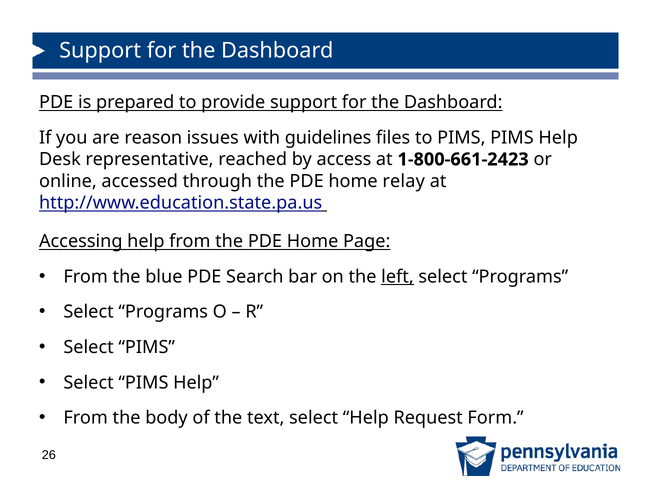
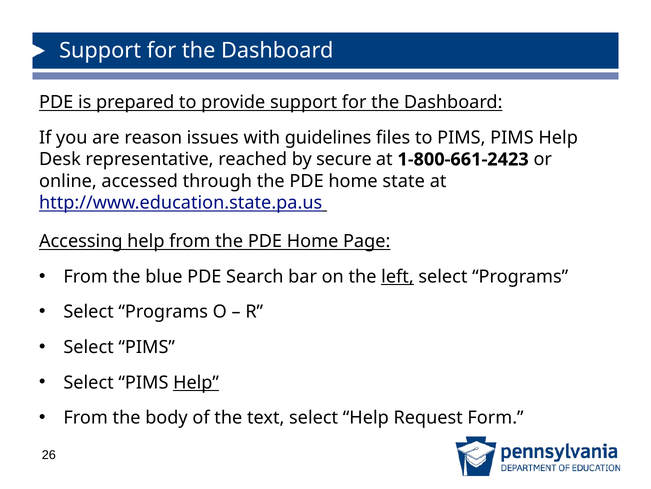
access: access -> secure
relay: relay -> state
Help at (196, 382) underline: none -> present
